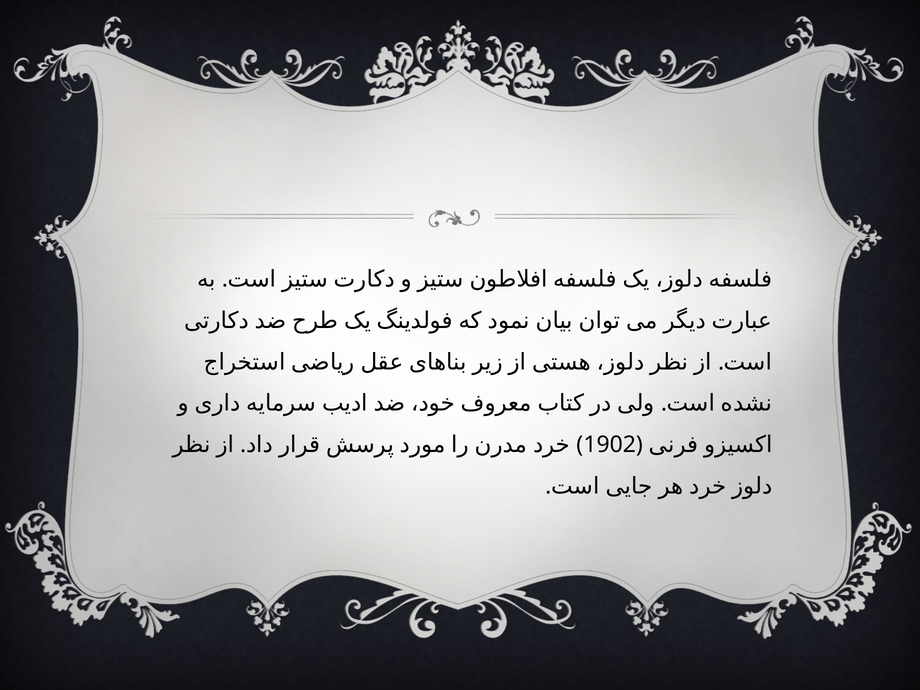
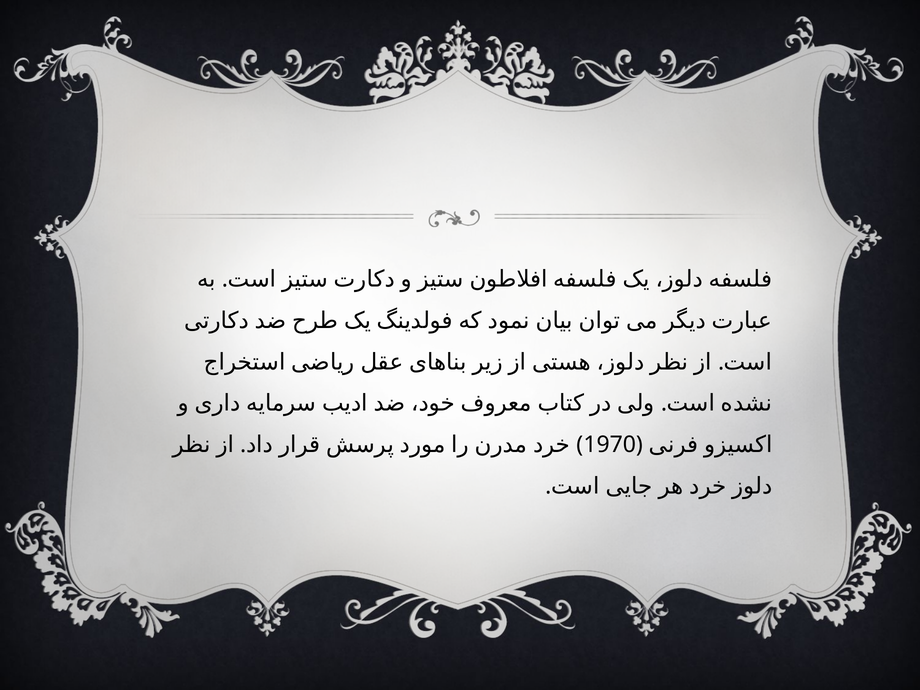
1902: 1902 -> 1970
